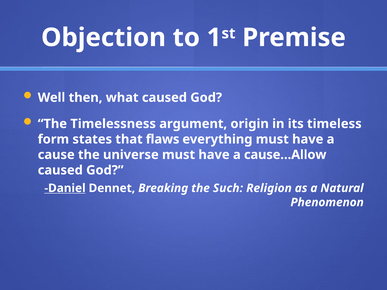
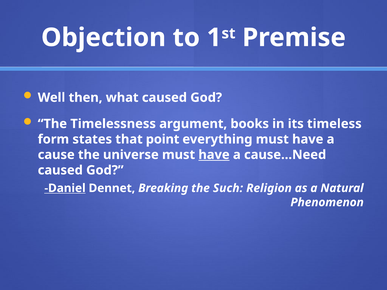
origin: origin -> books
flaws: flaws -> point
have at (214, 155) underline: none -> present
cause…Allow: cause…Allow -> cause…Need
